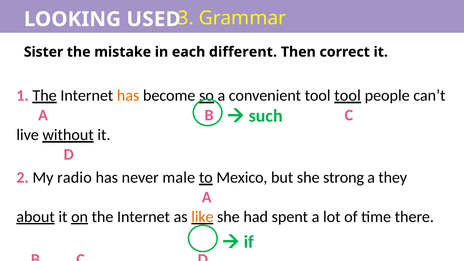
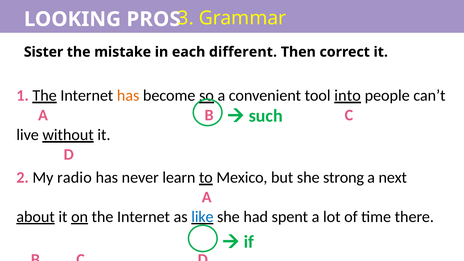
USED: USED -> PROS
tool tool: tool -> into
male: male -> learn
they: they -> next
like colour: orange -> blue
